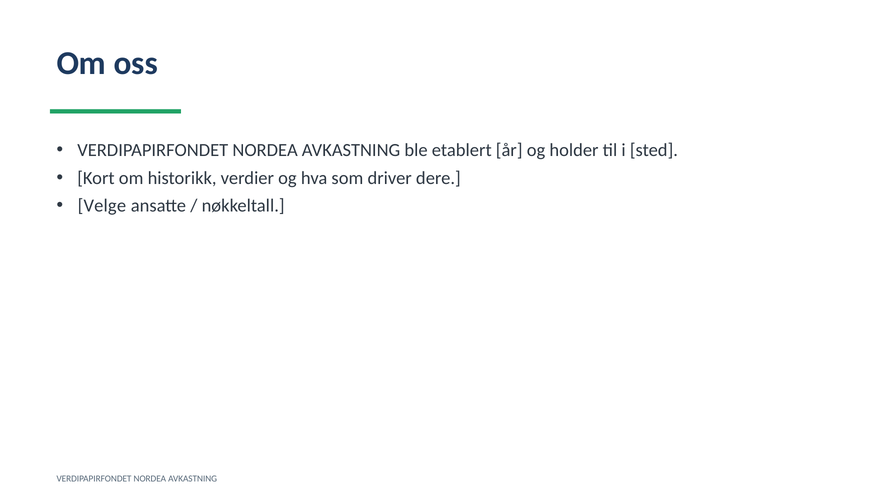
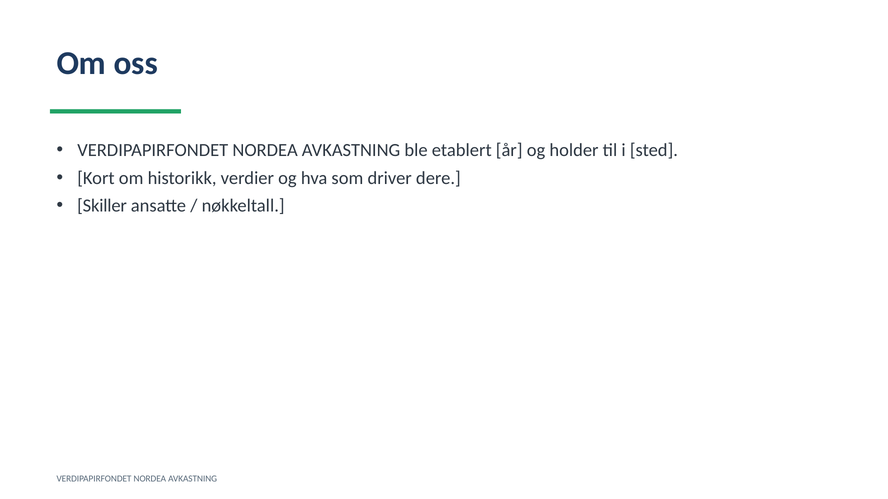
Velge: Velge -> Skiller
